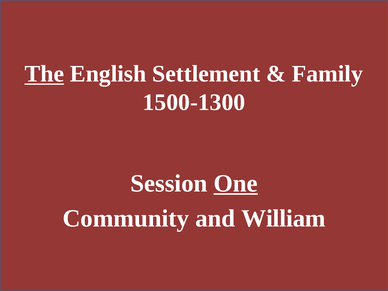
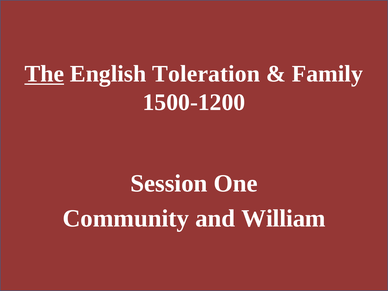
Settlement: Settlement -> Toleration
1500-1300: 1500-1300 -> 1500-1200
One underline: present -> none
